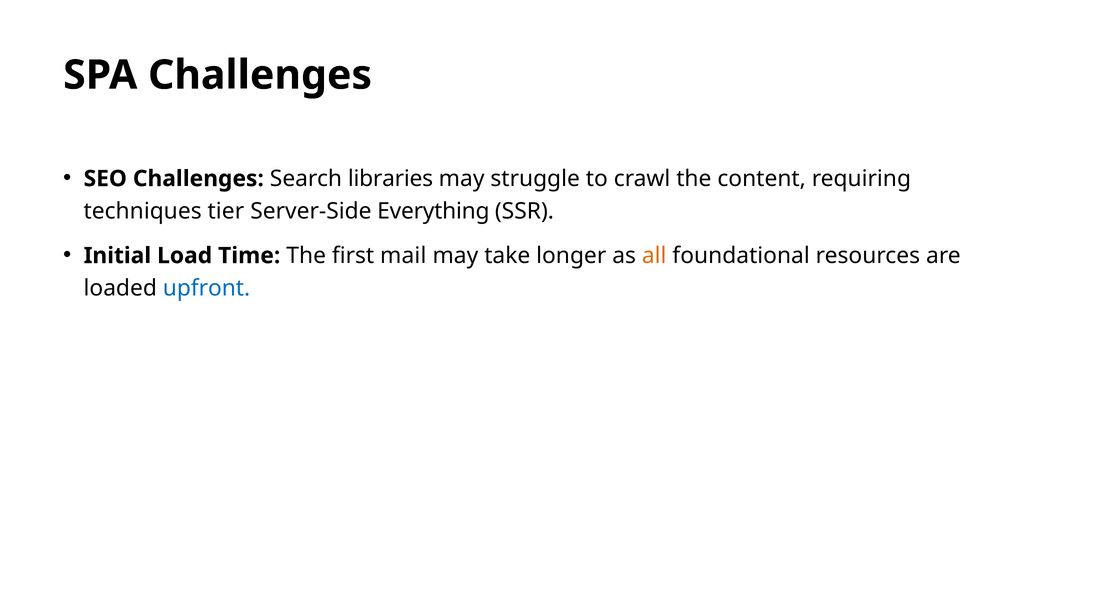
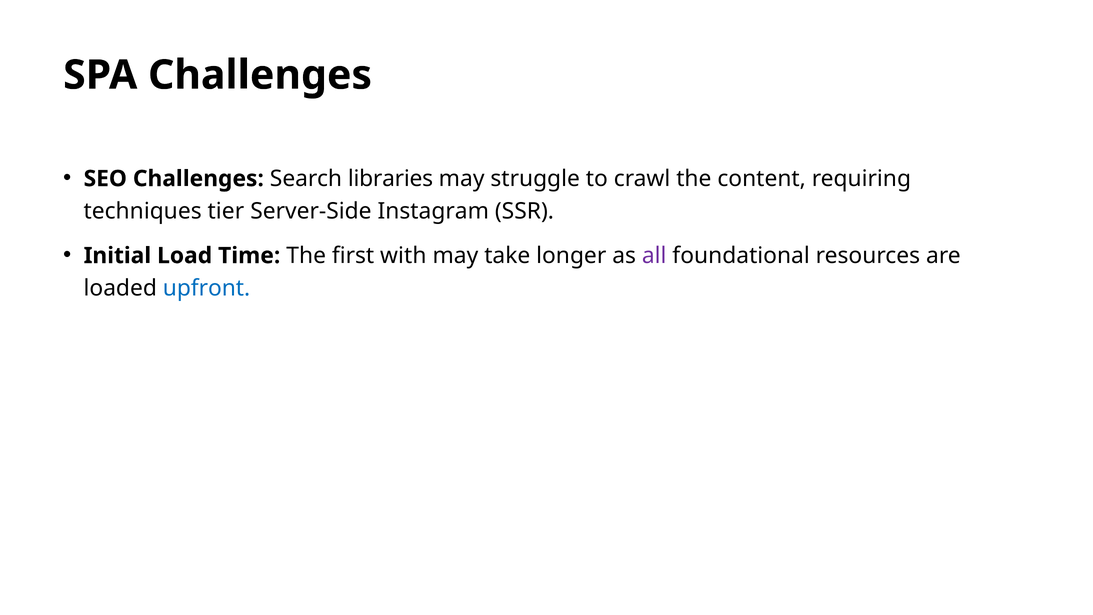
Everything: Everything -> Instagram
mail: mail -> with
all colour: orange -> purple
